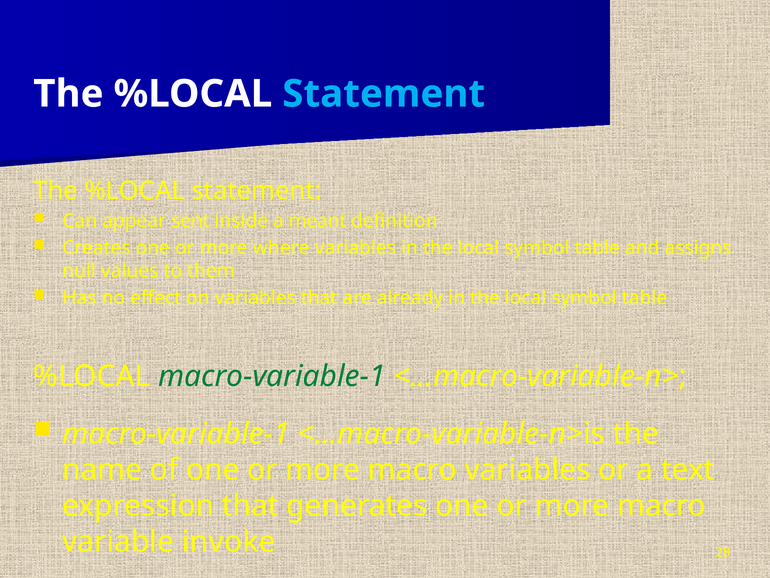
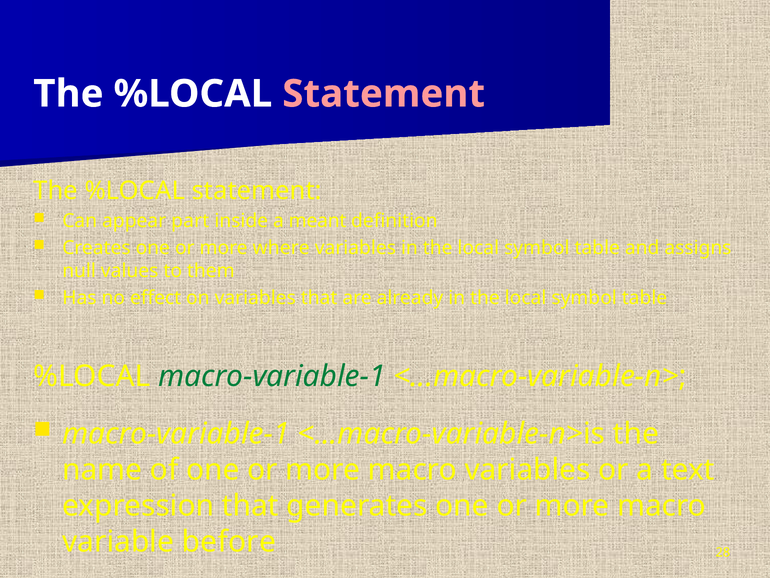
Statement at (384, 94) colour: light blue -> pink
sent: sent -> part
invoke: invoke -> before
